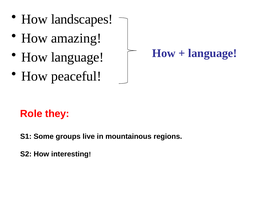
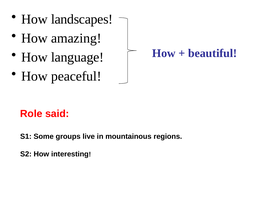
language at (213, 53): language -> beautiful
they: they -> said
